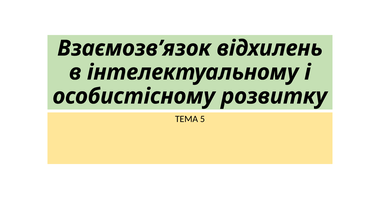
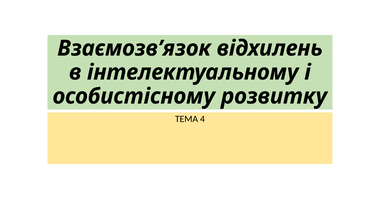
5: 5 -> 4
